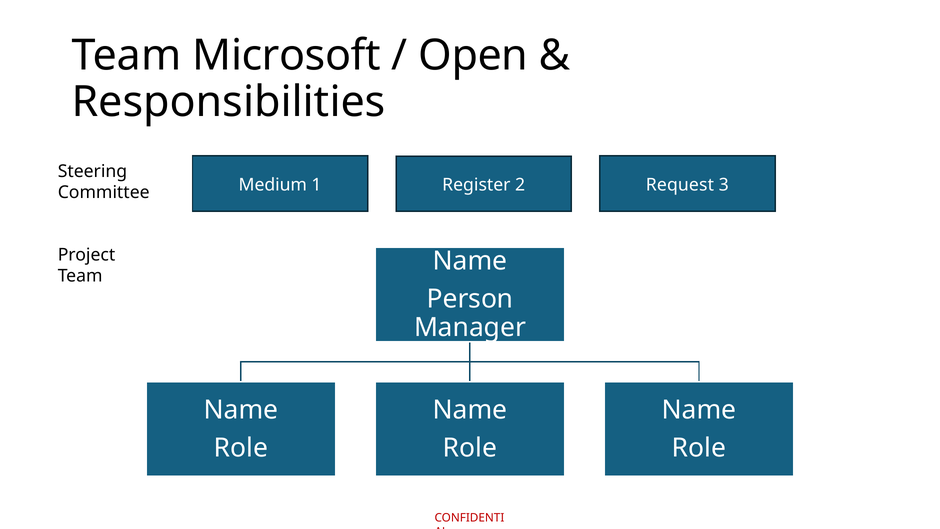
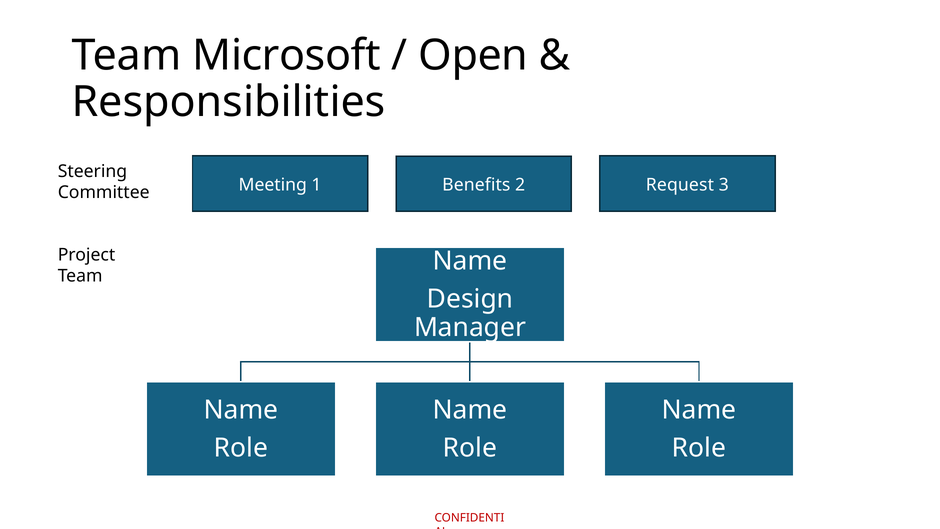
Medium: Medium -> Meeting
Register: Register -> Benefits
Person: Person -> Design
